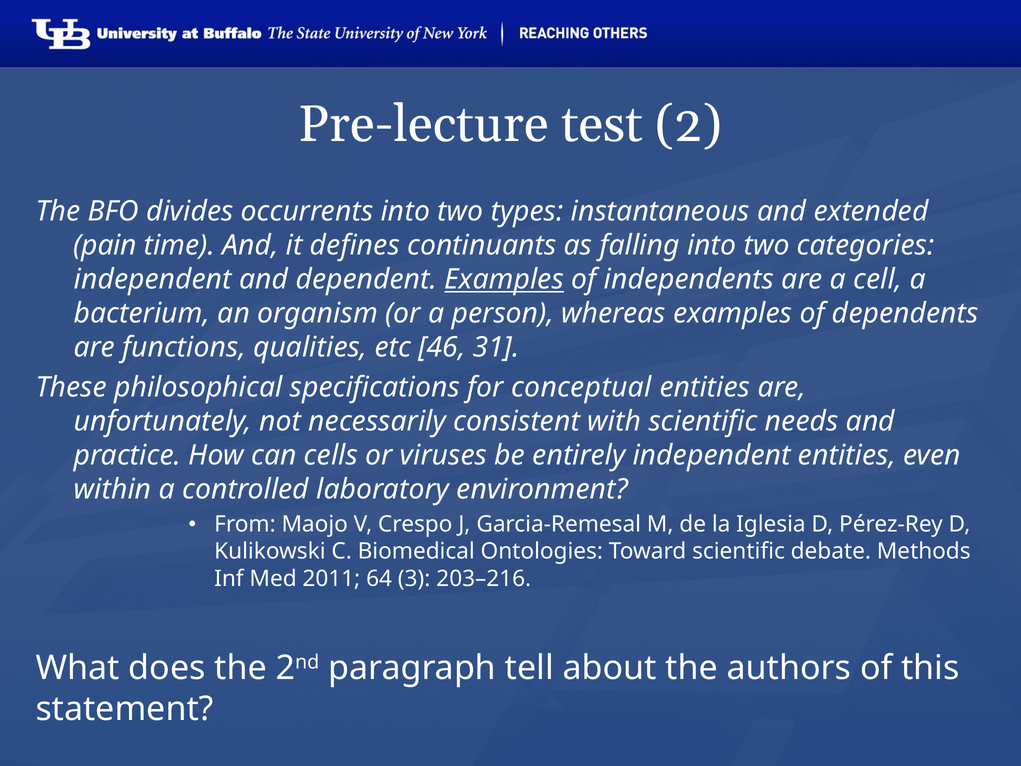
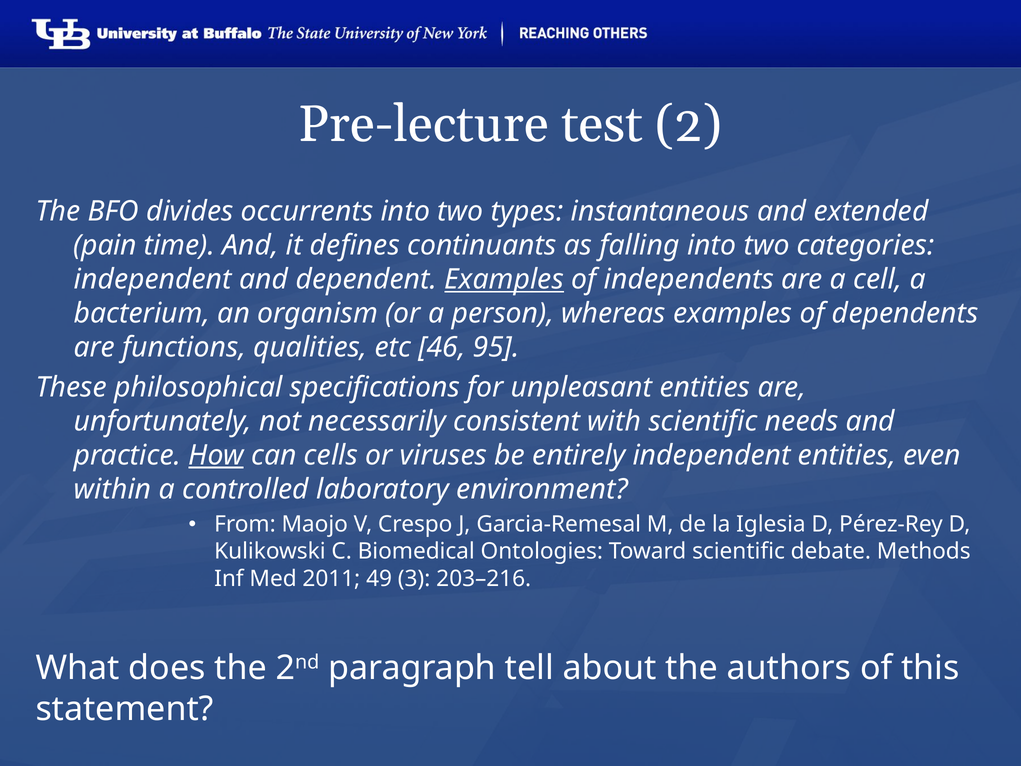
31: 31 -> 95
conceptual: conceptual -> unpleasant
How underline: none -> present
64: 64 -> 49
